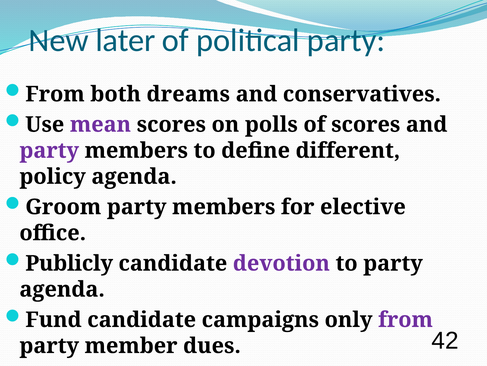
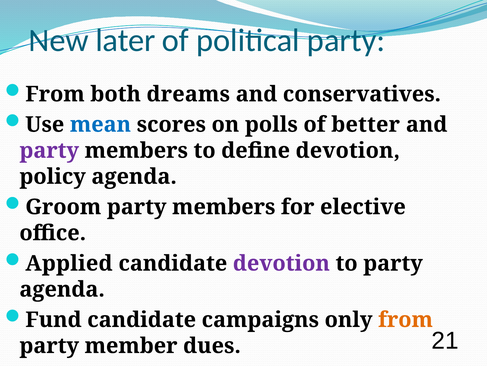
mean colour: purple -> blue
of scores: scores -> better
define different: different -> devotion
Publicly: Publicly -> Applied
from at (406, 319) colour: purple -> orange
42: 42 -> 21
